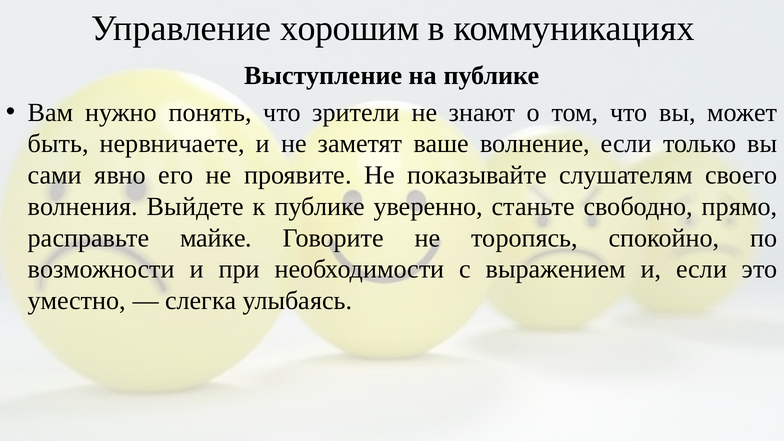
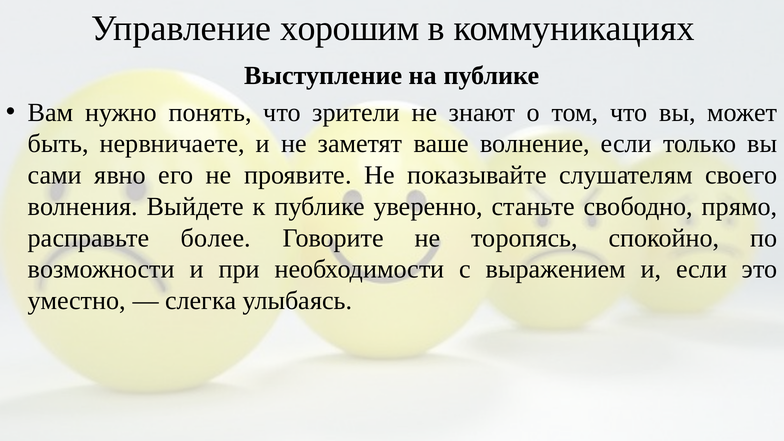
майке: майке -> более
